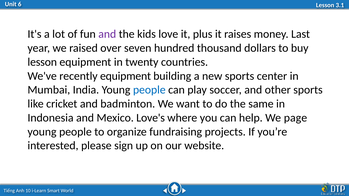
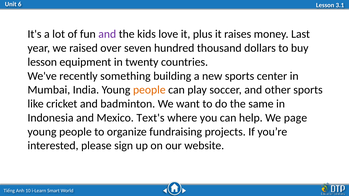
recently equipment: equipment -> something
people at (149, 90) colour: blue -> orange
Love's: Love's -> Text's
